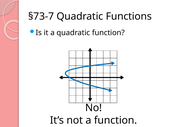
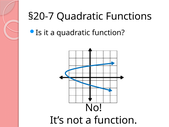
§73-7: §73-7 -> §20-7
